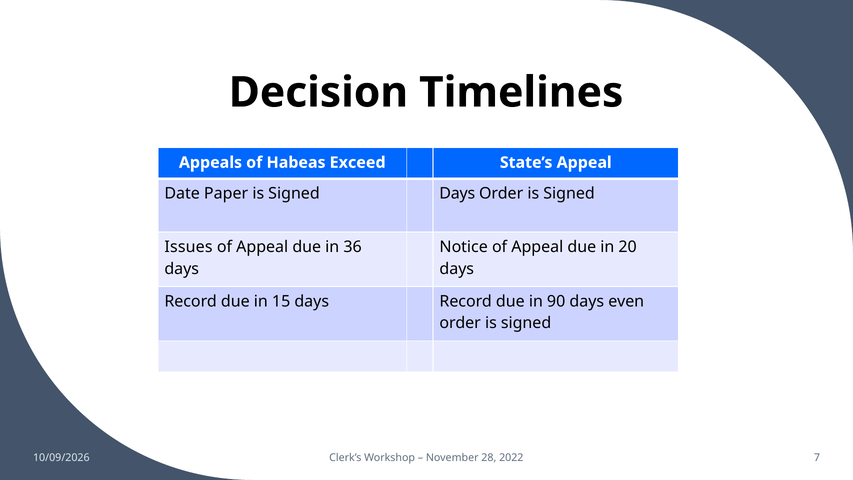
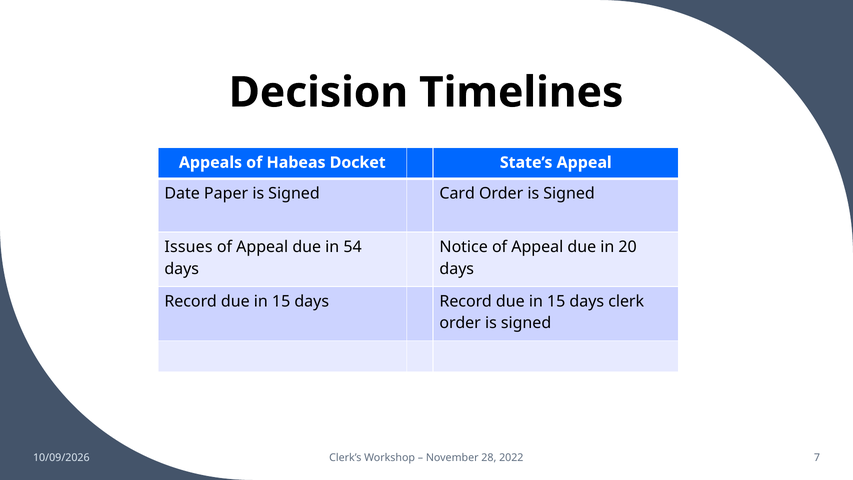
Exceed: Exceed -> Docket
Signed Days: Days -> Card
36: 36 -> 54
90 at (556, 301): 90 -> 15
even: even -> clerk
